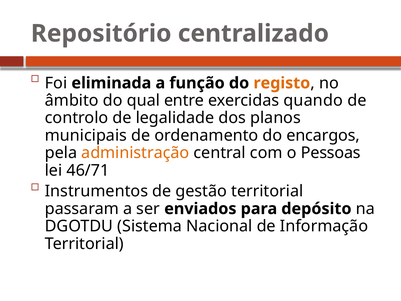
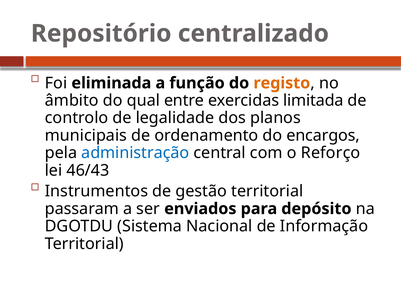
quando: quando -> limitada
administração colour: orange -> blue
Pessoas: Pessoas -> Reforço
46/71: 46/71 -> 46/43
